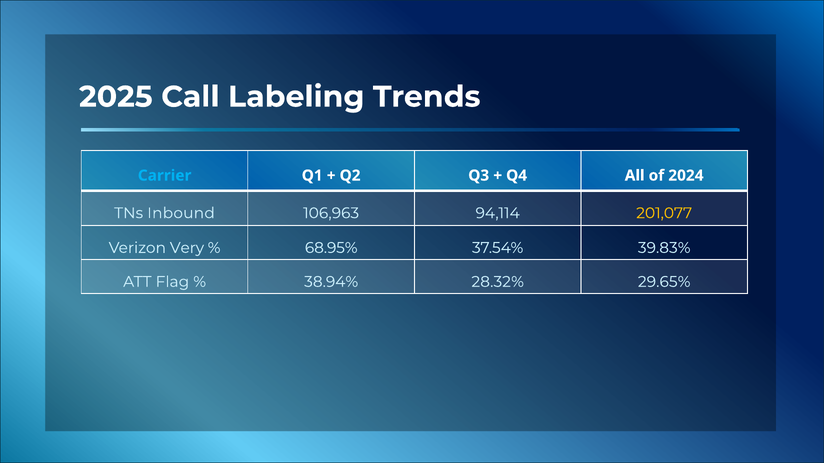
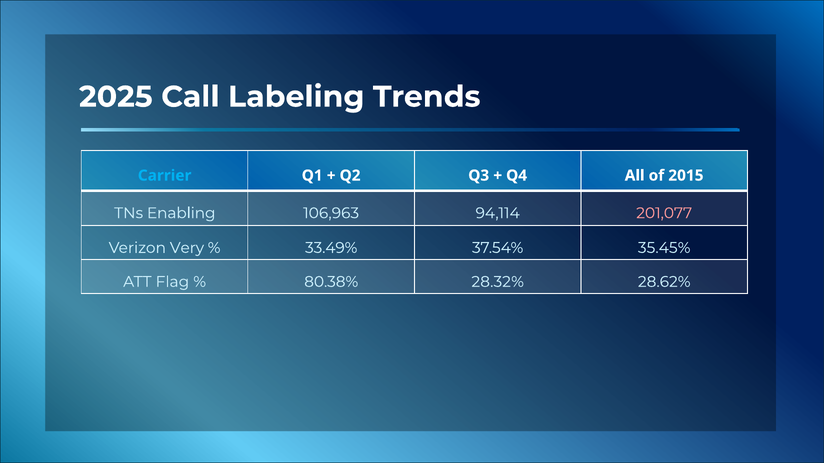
2024: 2024 -> 2015
Inbound: Inbound -> Enabling
201,077 colour: yellow -> pink
68.95%: 68.95% -> 33.49%
39.83%: 39.83% -> 35.45%
38.94%: 38.94% -> 80.38%
29.65%: 29.65% -> 28.62%
